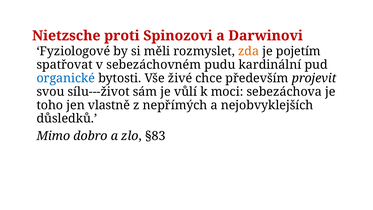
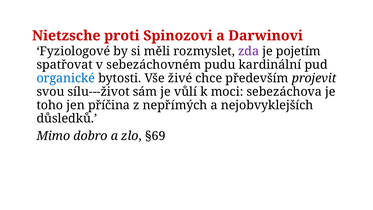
zda colour: orange -> purple
vlastně: vlastně -> příčina
§83: §83 -> §69
